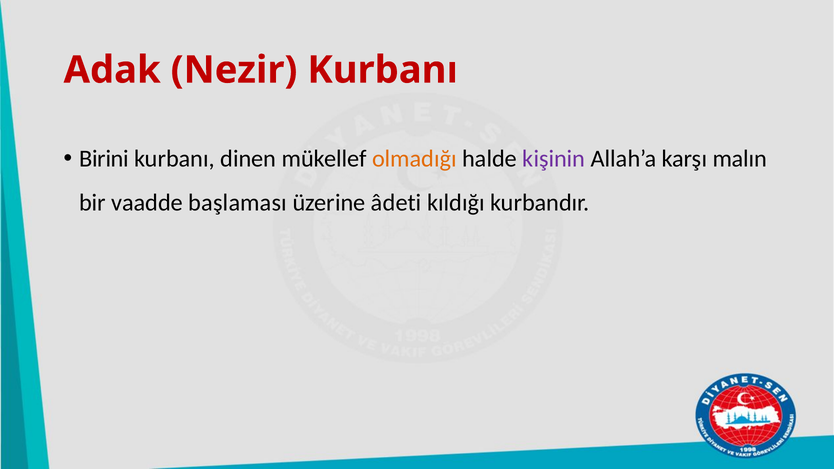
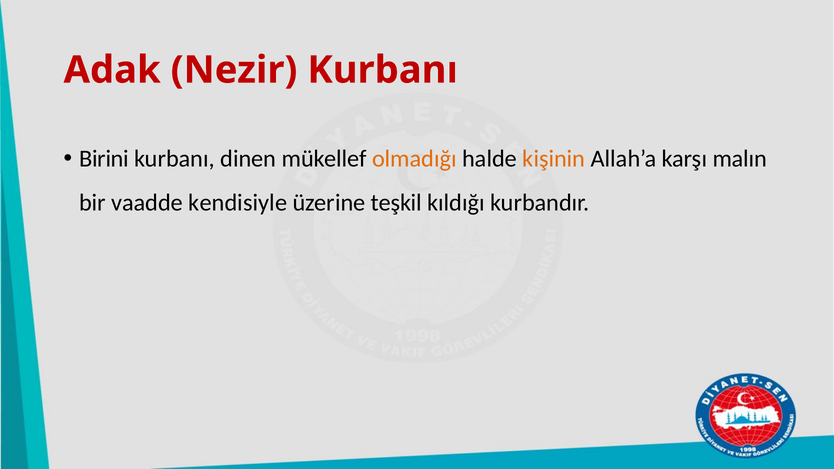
kişinin colour: purple -> orange
başlaması: başlaması -> kendisiyle
âdeti: âdeti -> teşkil
